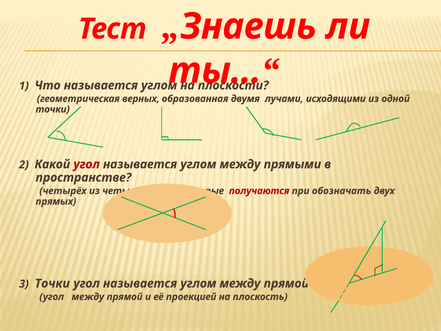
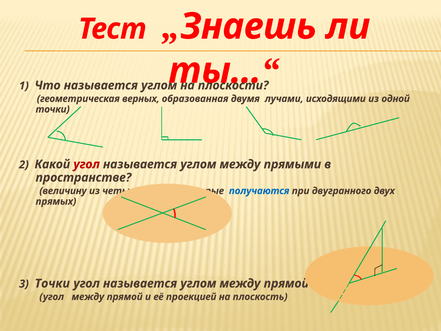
четырёх at (63, 191): четырёх -> величину
получаются colour: red -> blue
обозначать: обозначать -> двугранного
